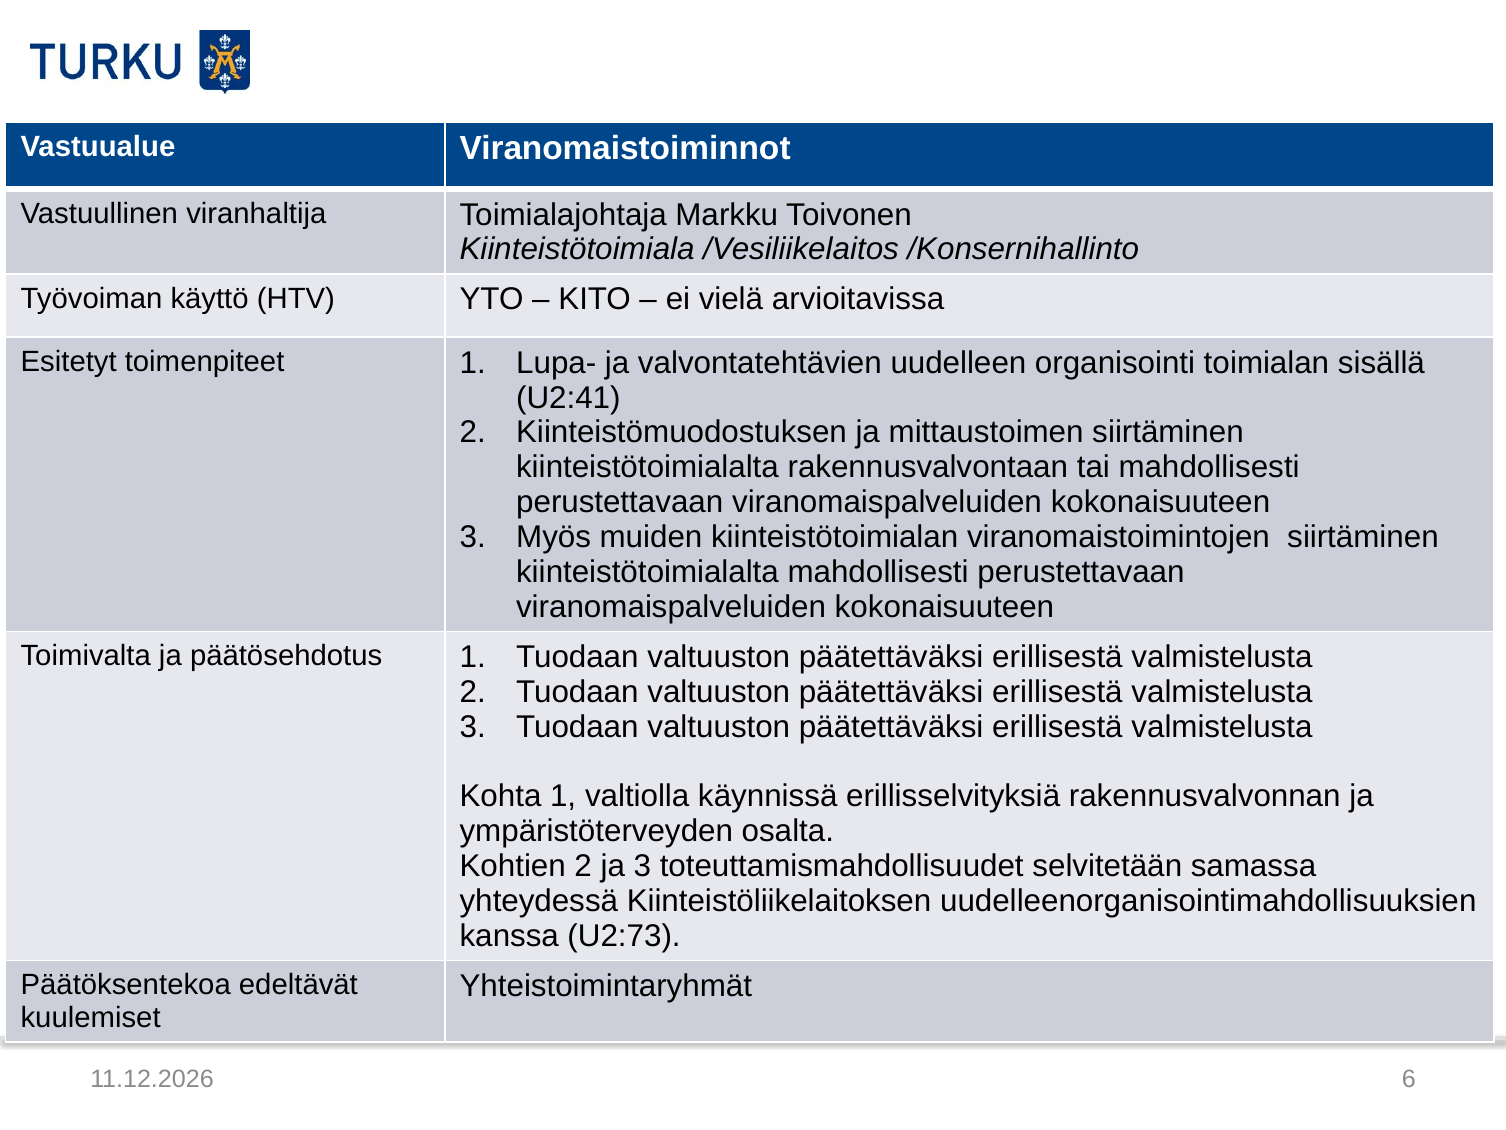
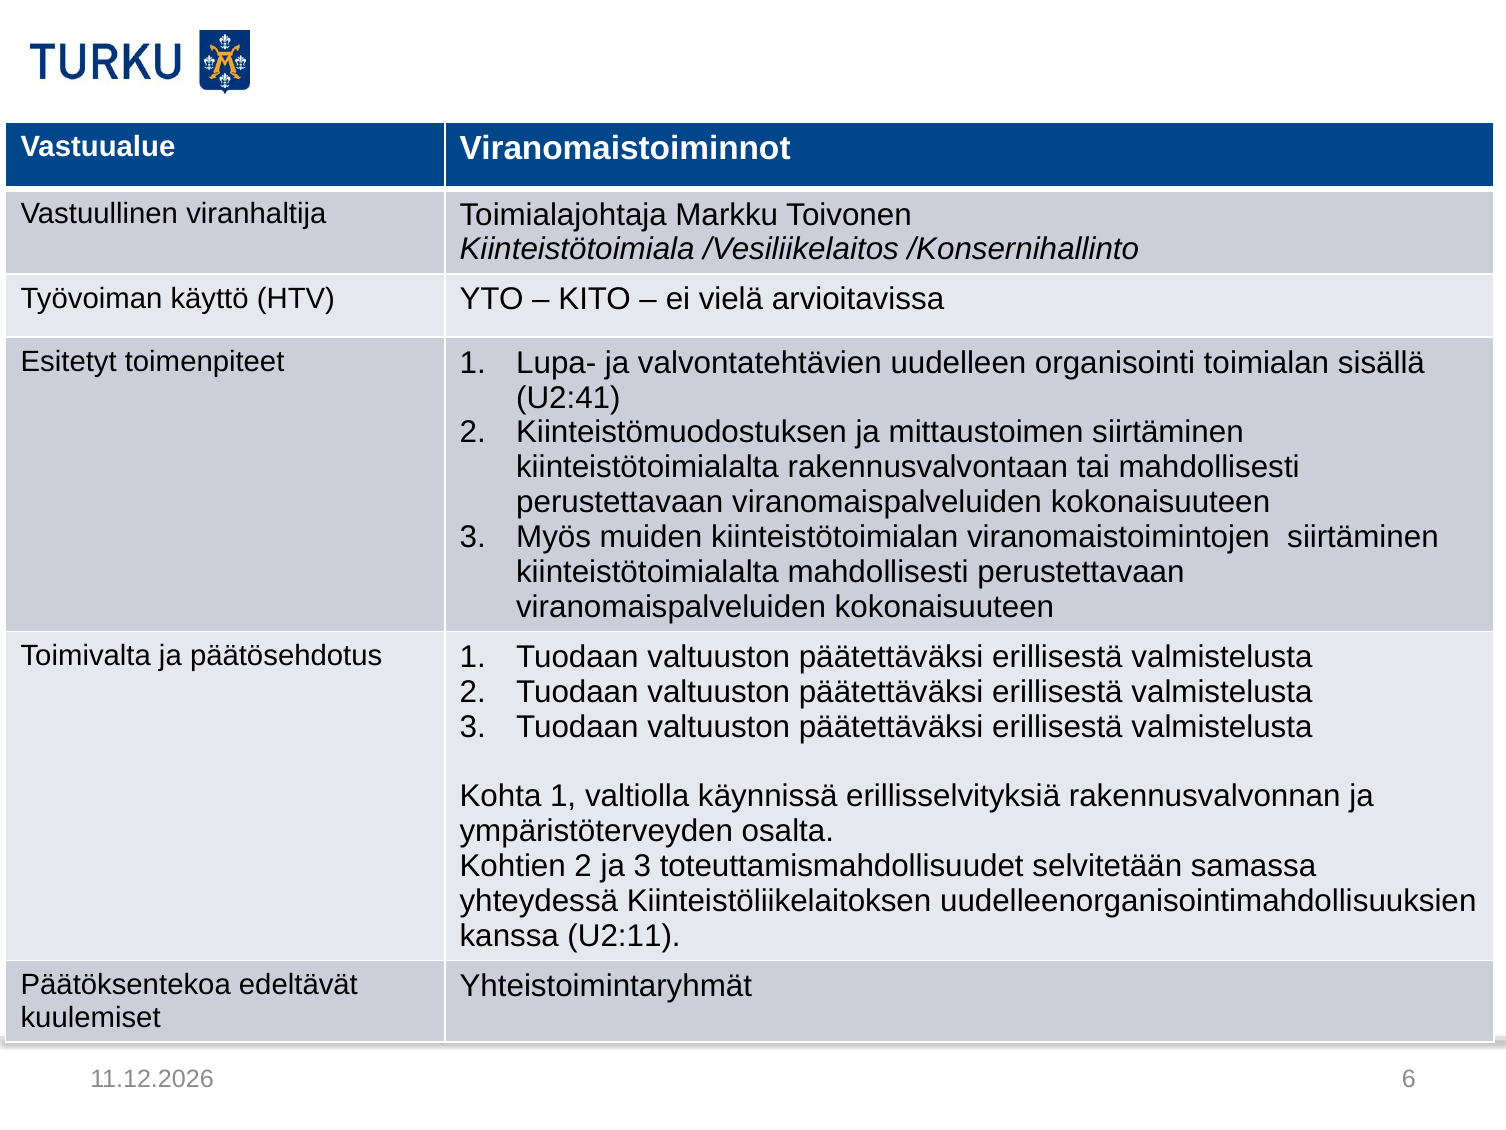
U2:73: U2:73 -> U2:11
